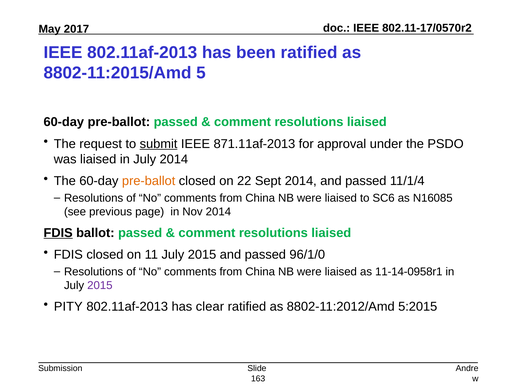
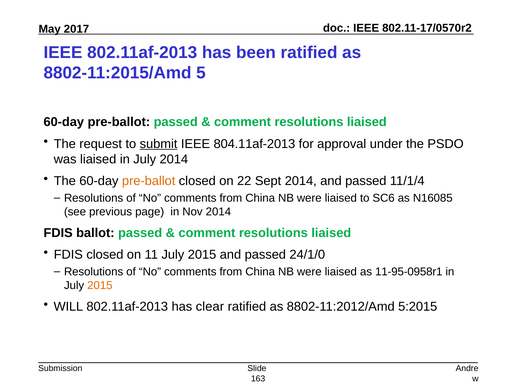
871.11af-2013: 871.11af-2013 -> 804.11af-2013
FDIS at (58, 233) underline: present -> none
96/1/0: 96/1/0 -> 24/1/0
11-14-0958r1: 11-14-0958r1 -> 11-95-0958r1
2015 at (100, 286) colour: purple -> orange
PITY: PITY -> WILL
